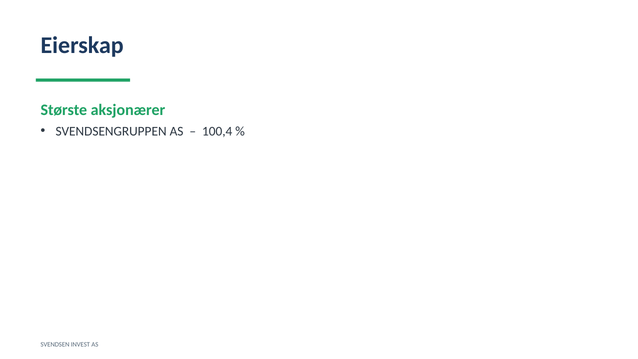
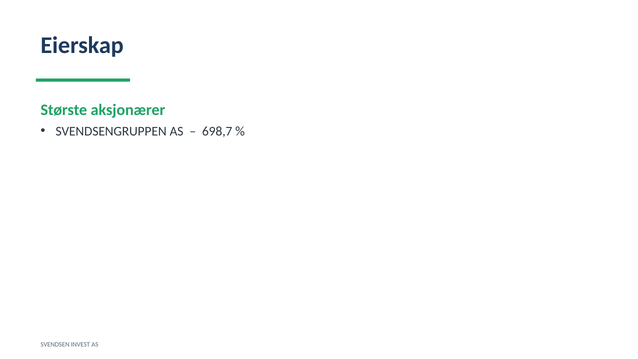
100,4: 100,4 -> 698,7
